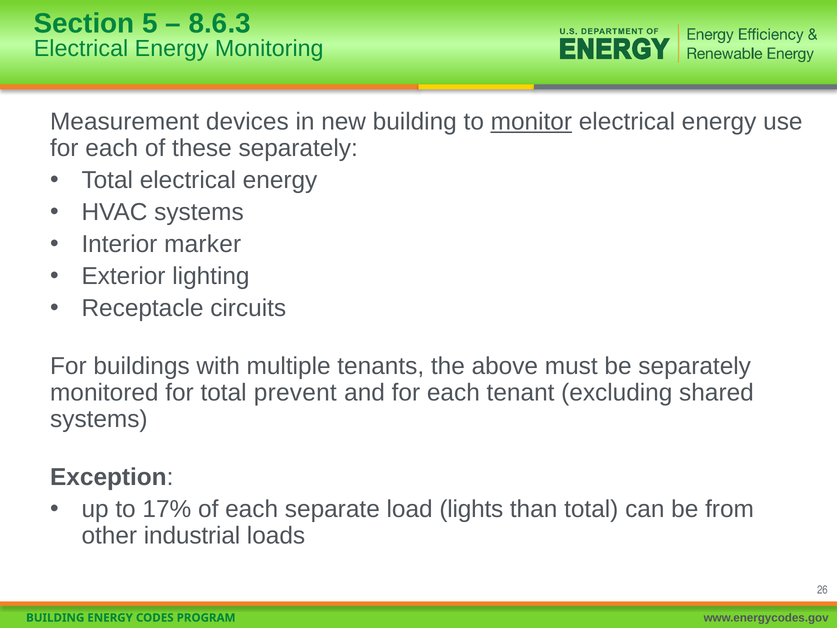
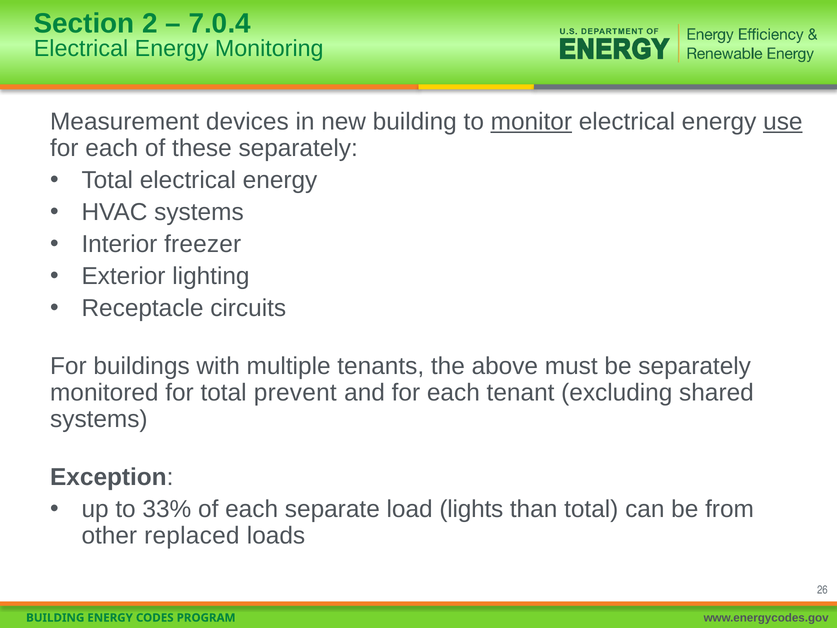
5: 5 -> 2
8.6.3: 8.6.3 -> 7.0.4
use underline: none -> present
marker: marker -> freezer
17%: 17% -> 33%
industrial: industrial -> replaced
